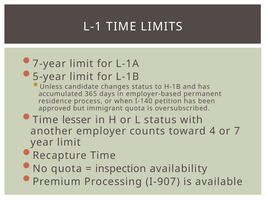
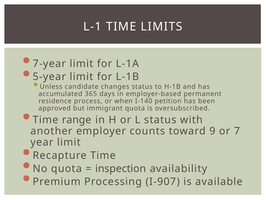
lesser: lesser -> range
4: 4 -> 9
